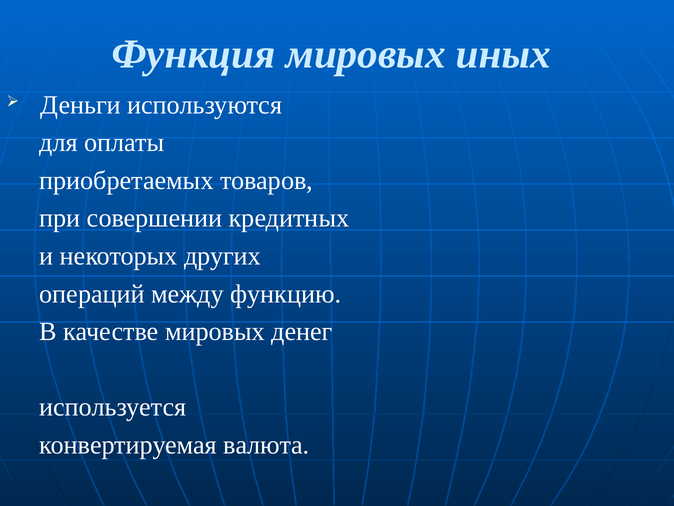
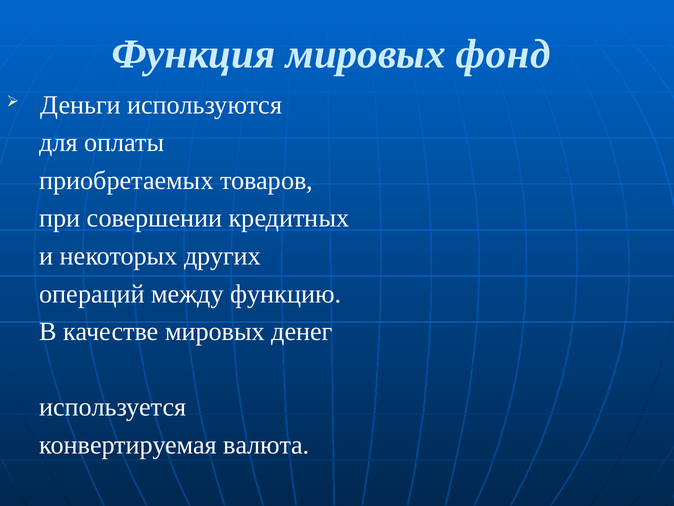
иных: иных -> фонд
